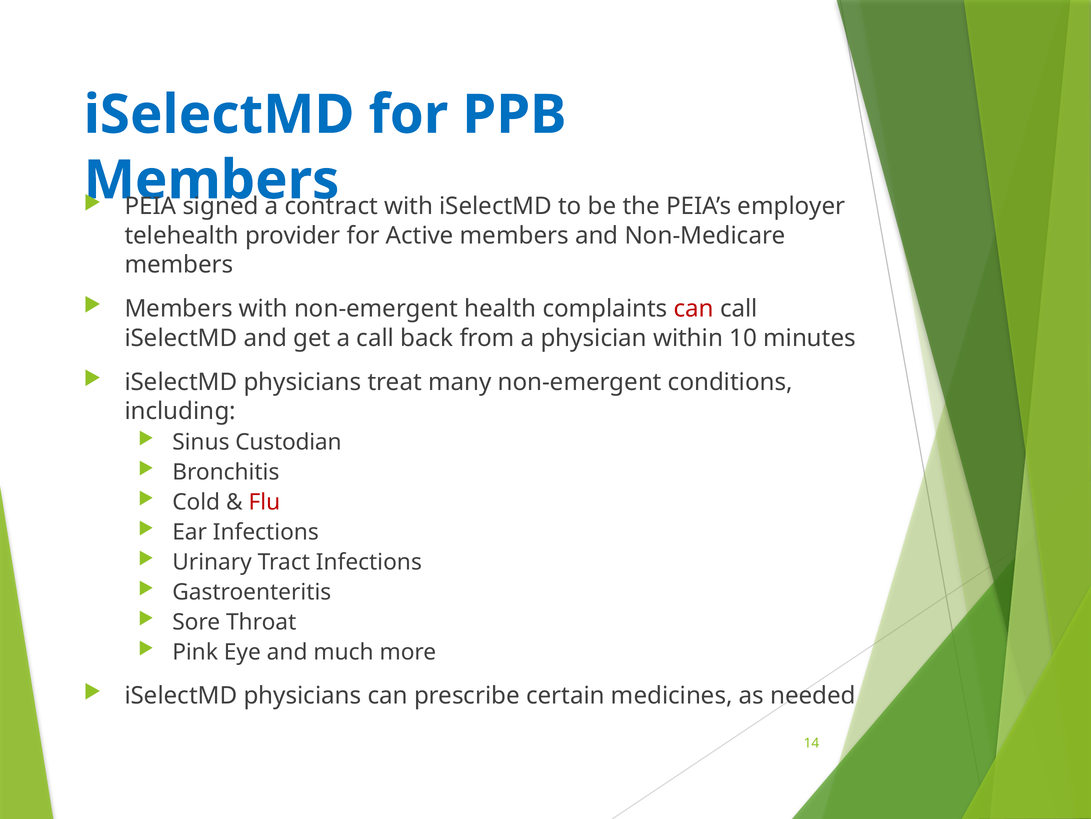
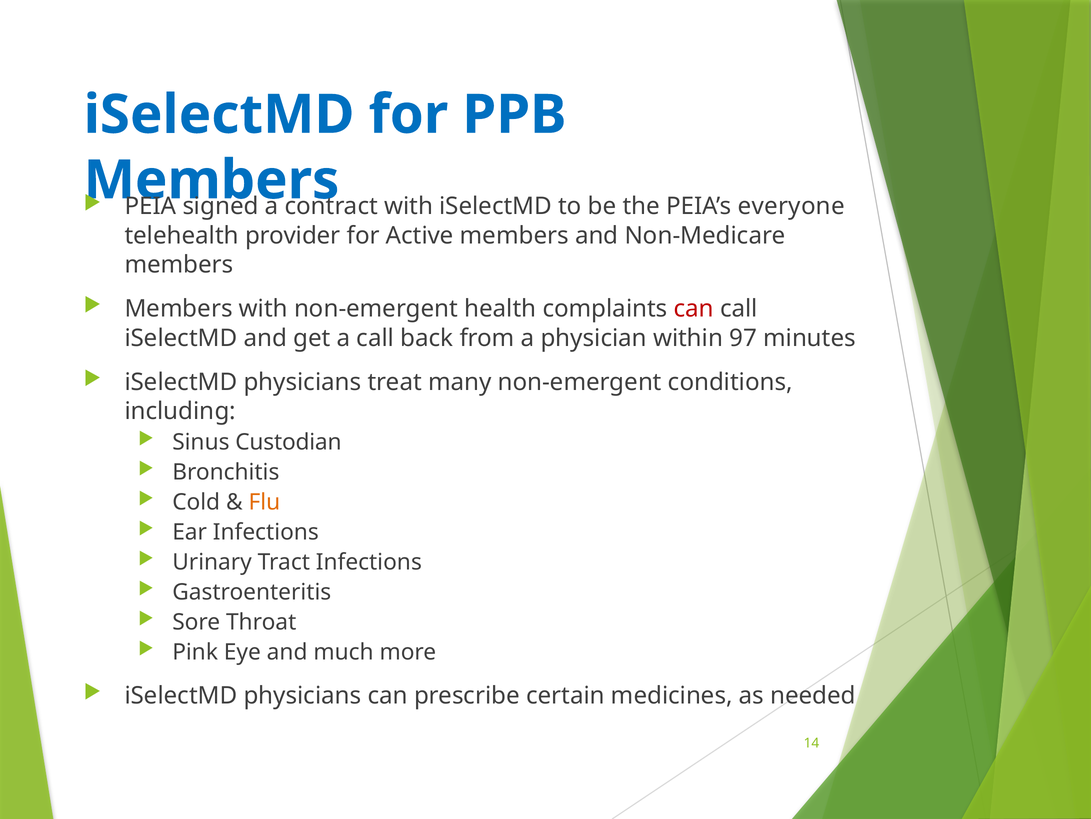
employer: employer -> everyone
10: 10 -> 97
Flu colour: red -> orange
